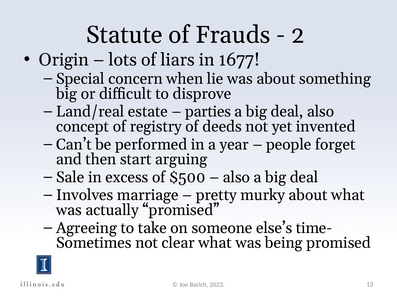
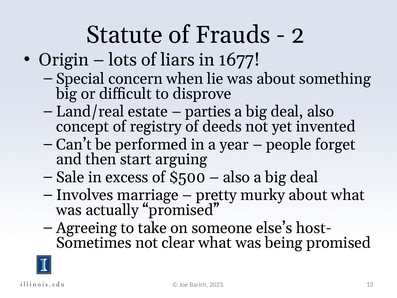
time-: time- -> host-
